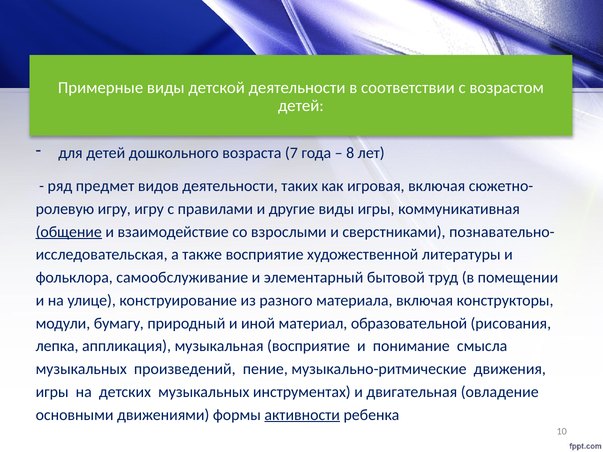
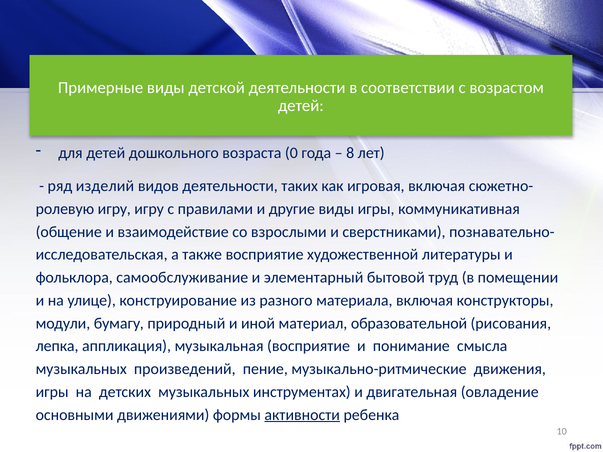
7: 7 -> 0
предмет: предмет -> изделий
общение underline: present -> none
